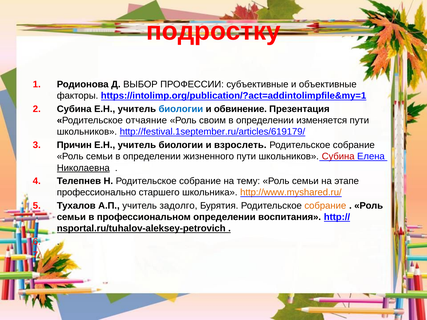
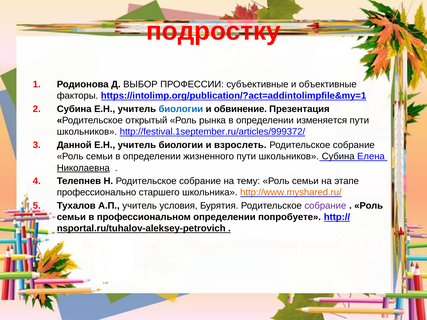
отчаяние: отчаяние -> открытый
своим: своим -> рынка
http://festival.1september.ru/articles/619179/: http://festival.1september.ru/articles/619179/ -> http://festival.1september.ru/articles/999372/
Причин: Причин -> Данной
Субина at (338, 157) colour: red -> black
задолго: задолго -> условия
собрание at (325, 206) colour: orange -> purple
воспитания: воспитания -> попробуете
